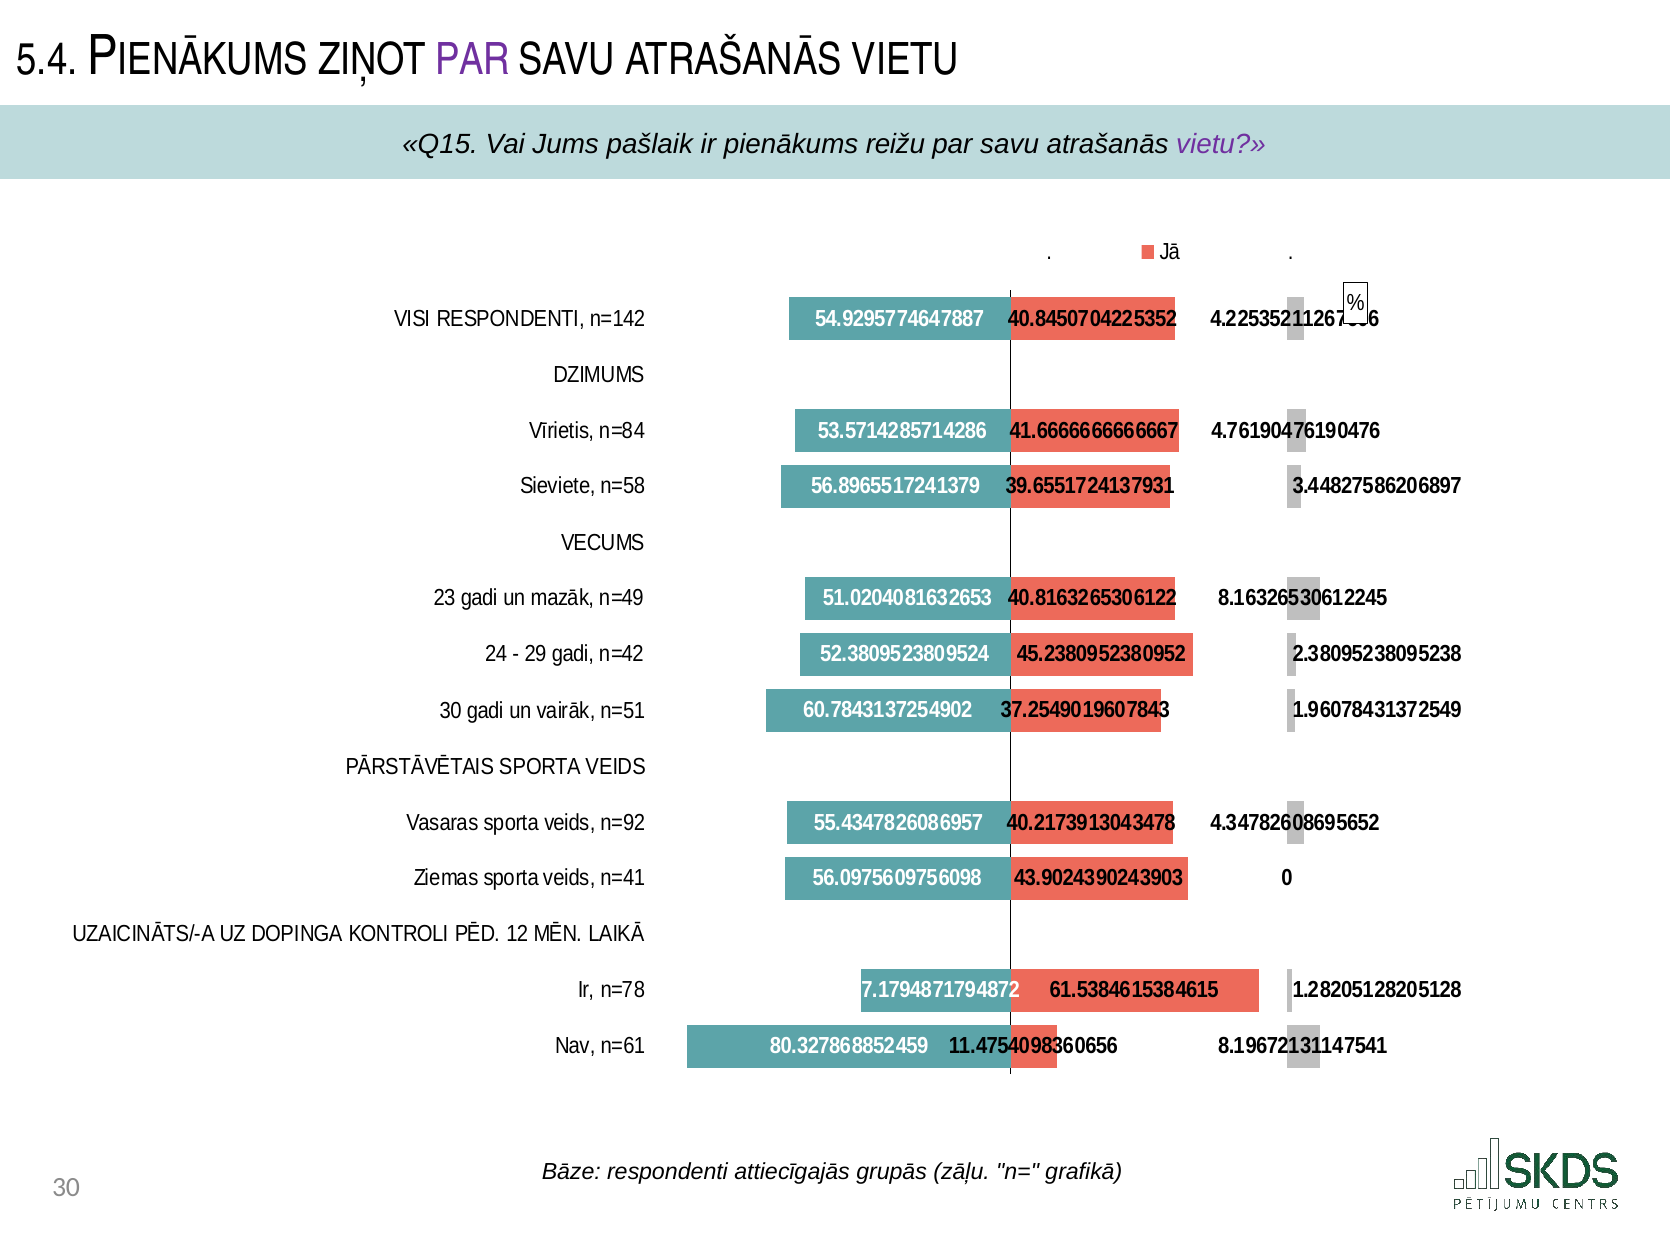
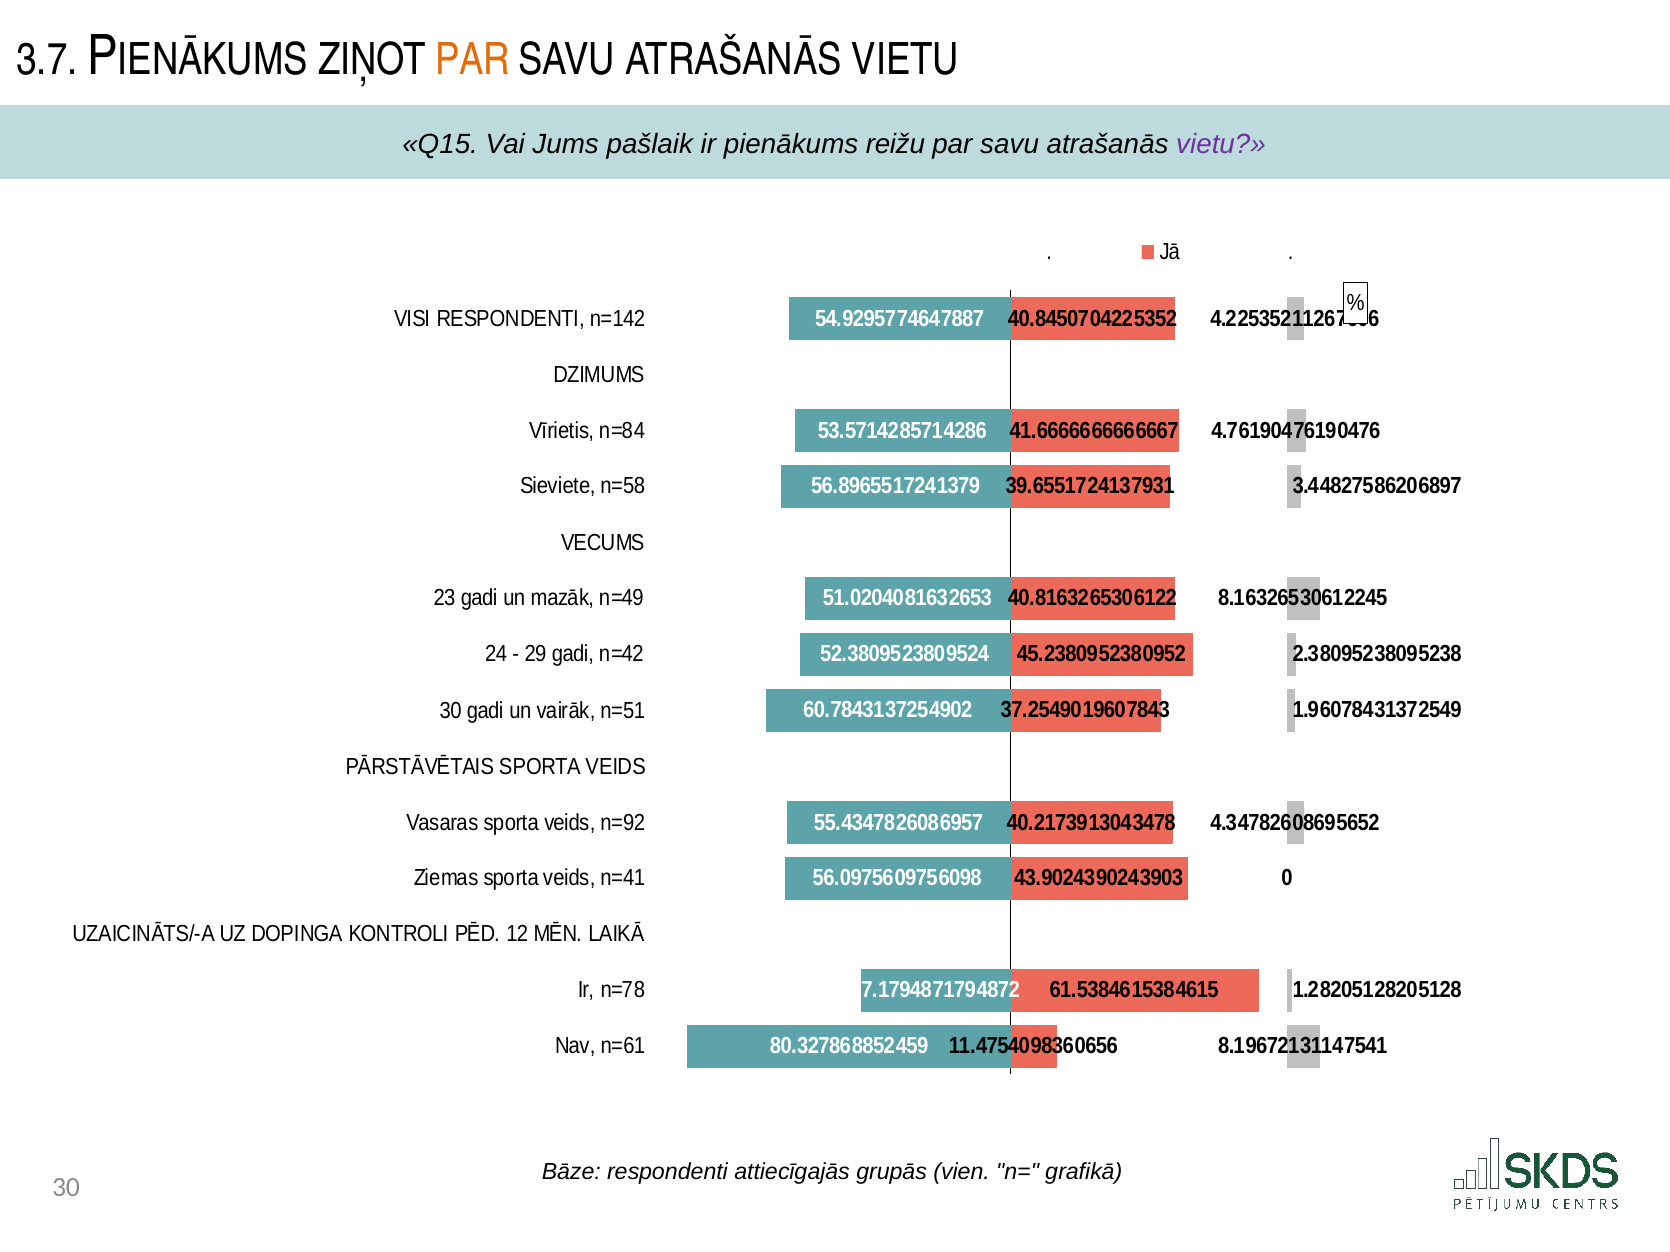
5.4: 5.4 -> 3.7
PAR at (473, 60) colour: purple -> orange
zāļu: zāļu -> vien
